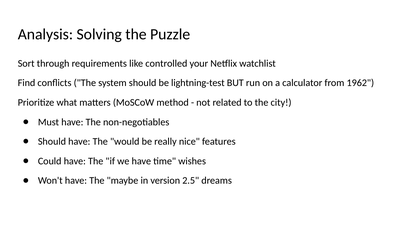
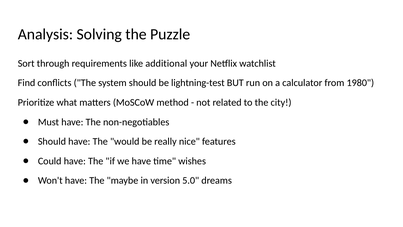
controlled: controlled -> additional
1962: 1962 -> 1980
2.5: 2.5 -> 5.0
